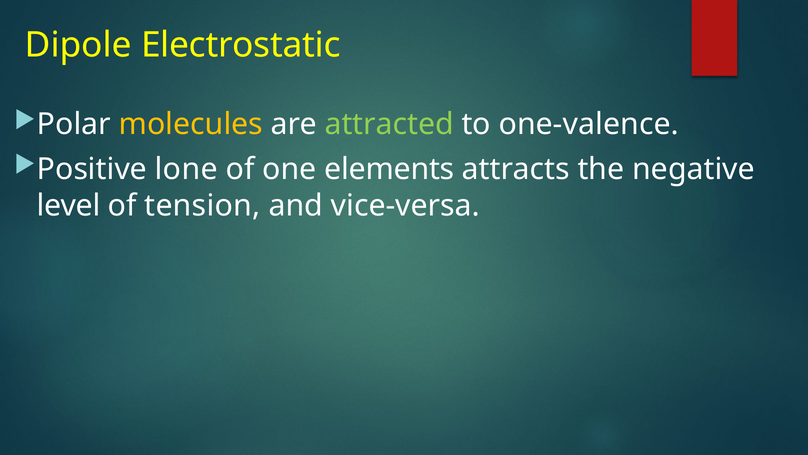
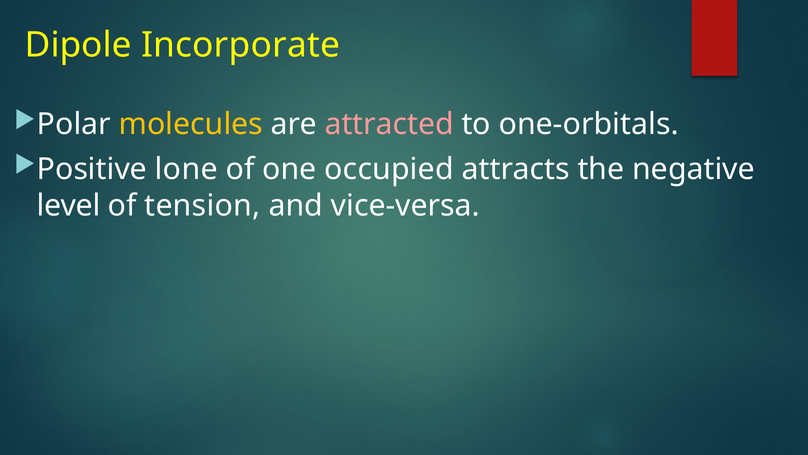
Electrostatic: Electrostatic -> Incorporate
attracted colour: light green -> pink
one-valence: one-valence -> one-orbitals
elements: elements -> occupied
